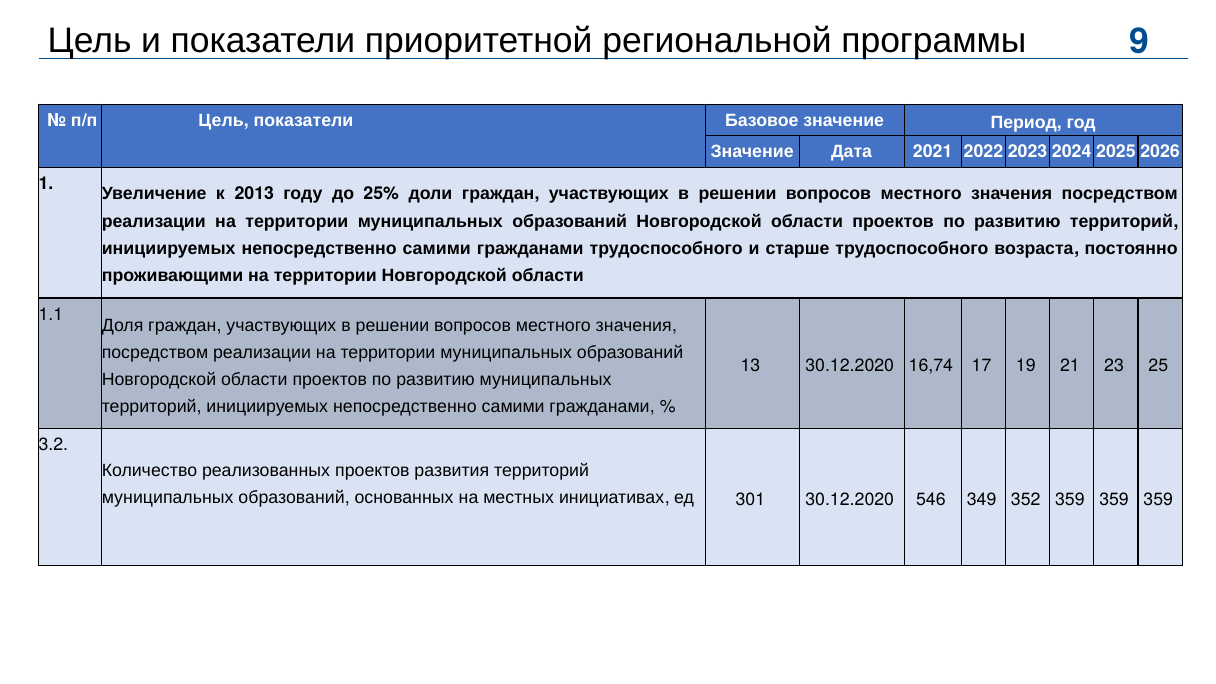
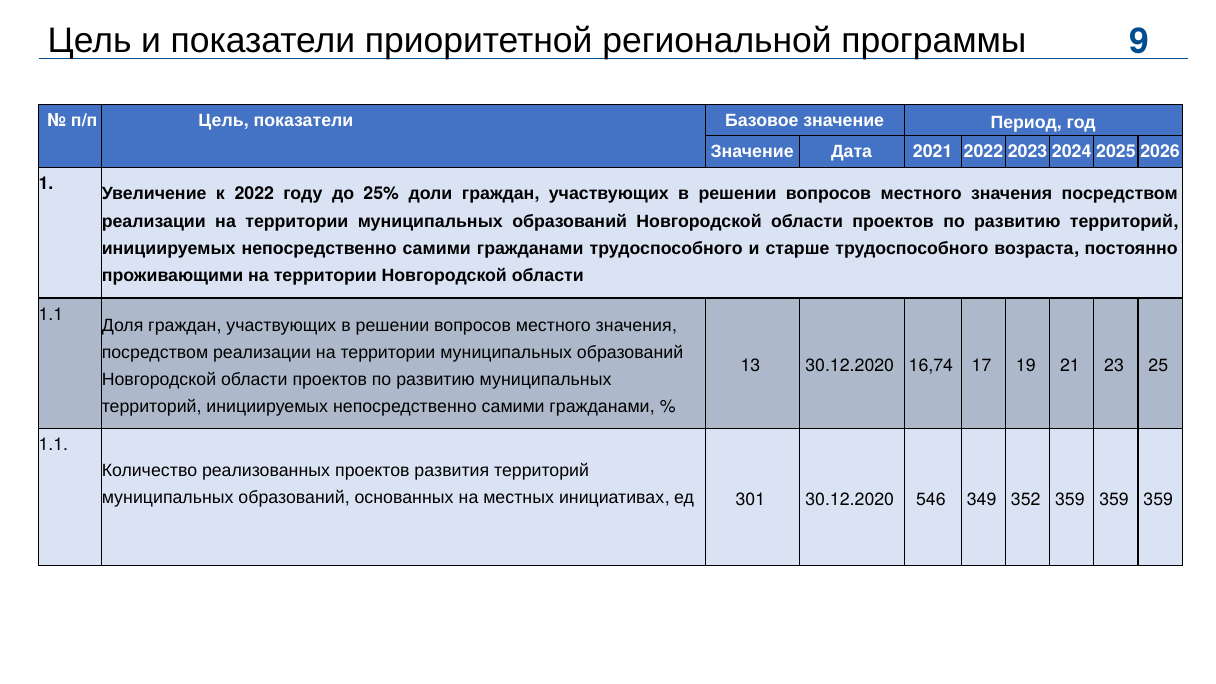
2013 at (254, 194): 2013 -> 2022
3.2 at (53, 445): 3.2 -> 1.1
